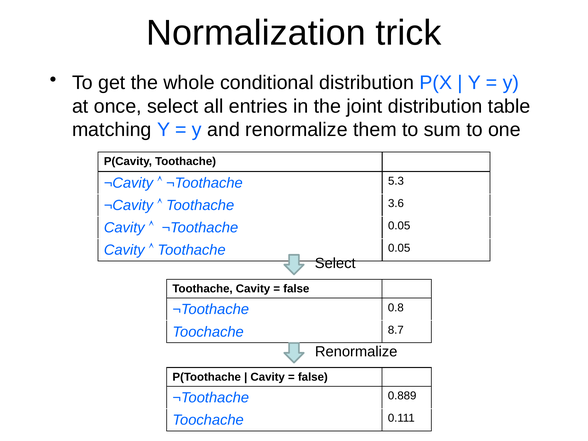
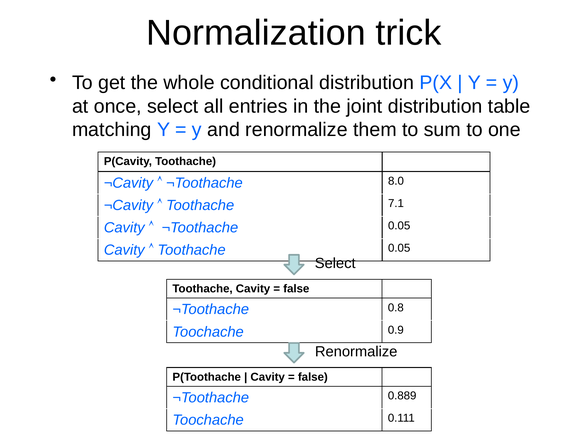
5.3: 5.3 -> 8.0
3.6: 3.6 -> 7.1
8.7: 8.7 -> 0.9
